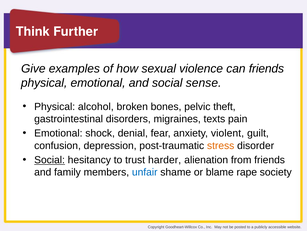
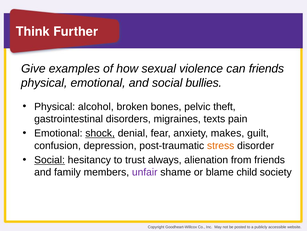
sense: sense -> bullies
shock underline: none -> present
violent: violent -> makes
harder: harder -> always
unfair colour: blue -> purple
rape: rape -> child
